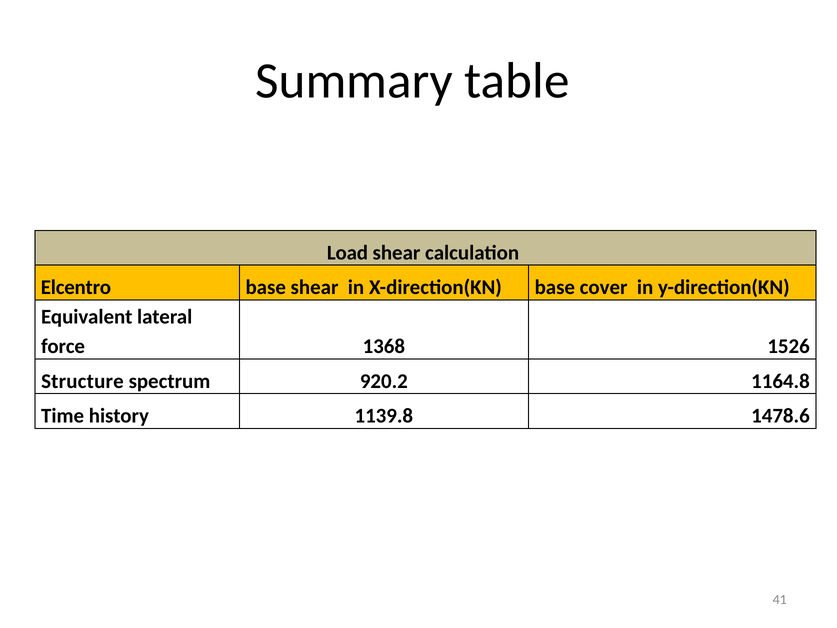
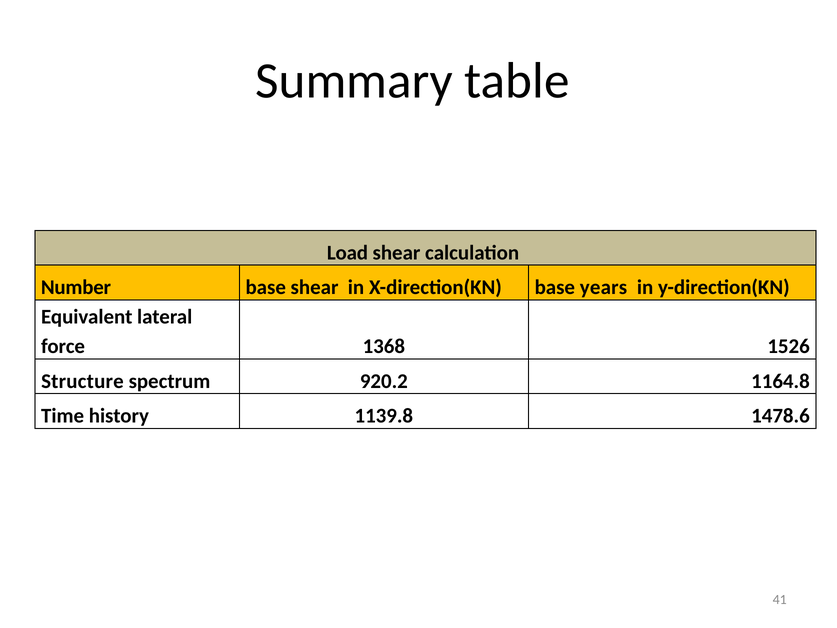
Elcentro: Elcentro -> Number
cover: cover -> years
